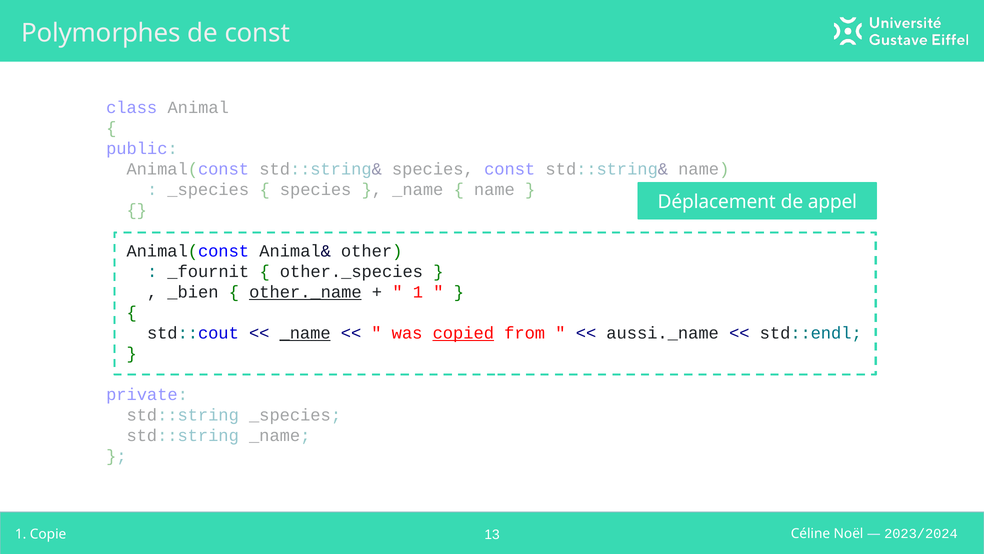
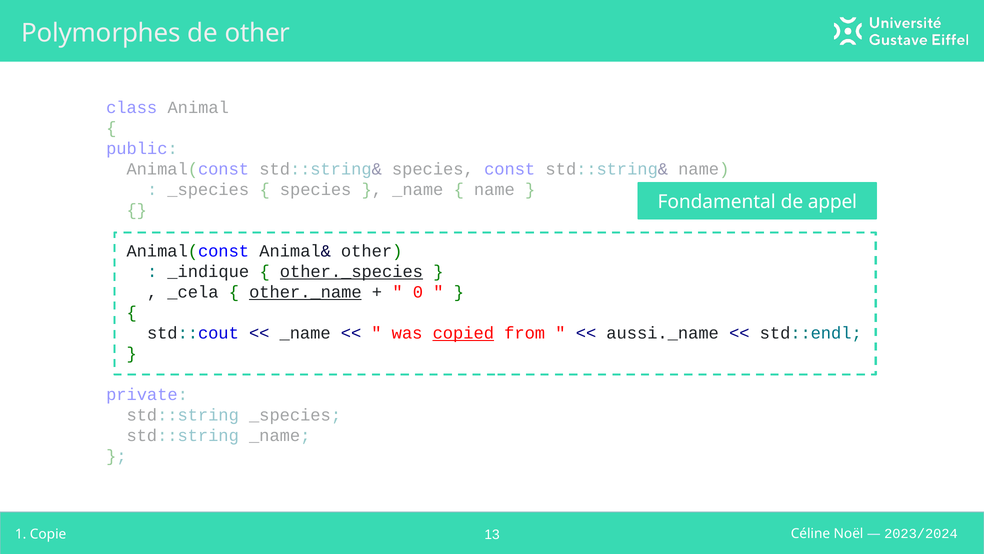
de const: const -> other
Déplacement: Déplacement -> Fondamental
_fournit: _fournit -> _indique
other._species underline: none -> present
_bien: _bien -> _cela
1 at (418, 292): 1 -> 0
_name at (305, 333) underline: present -> none
